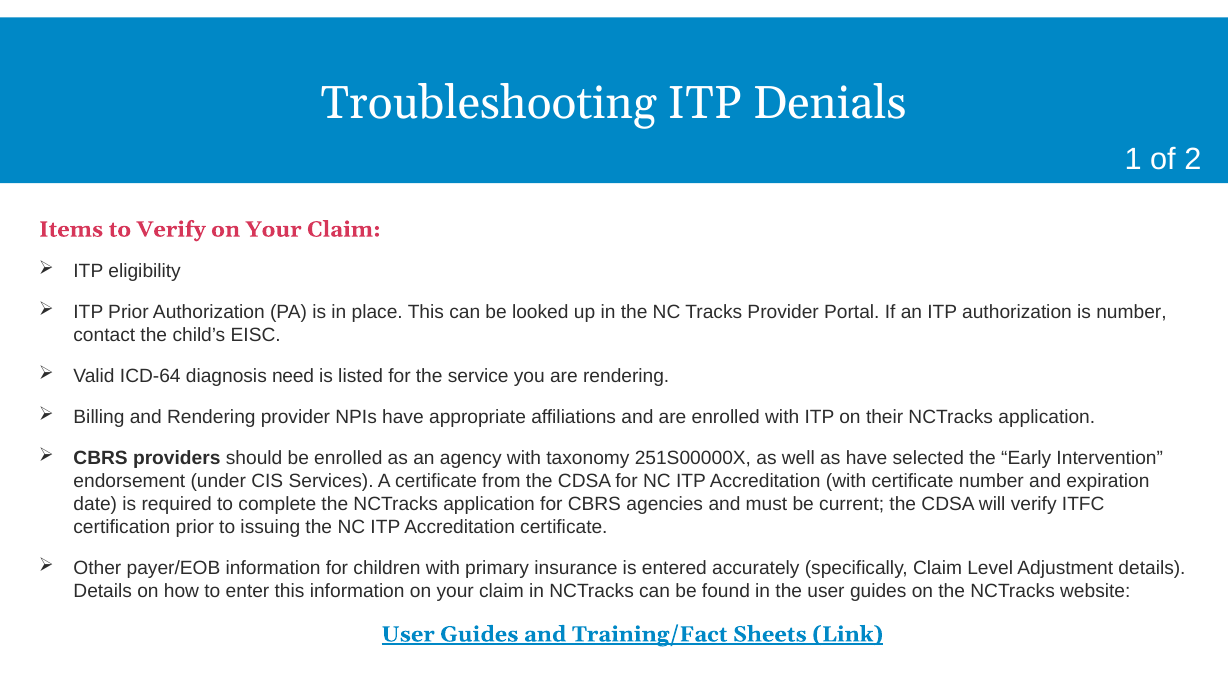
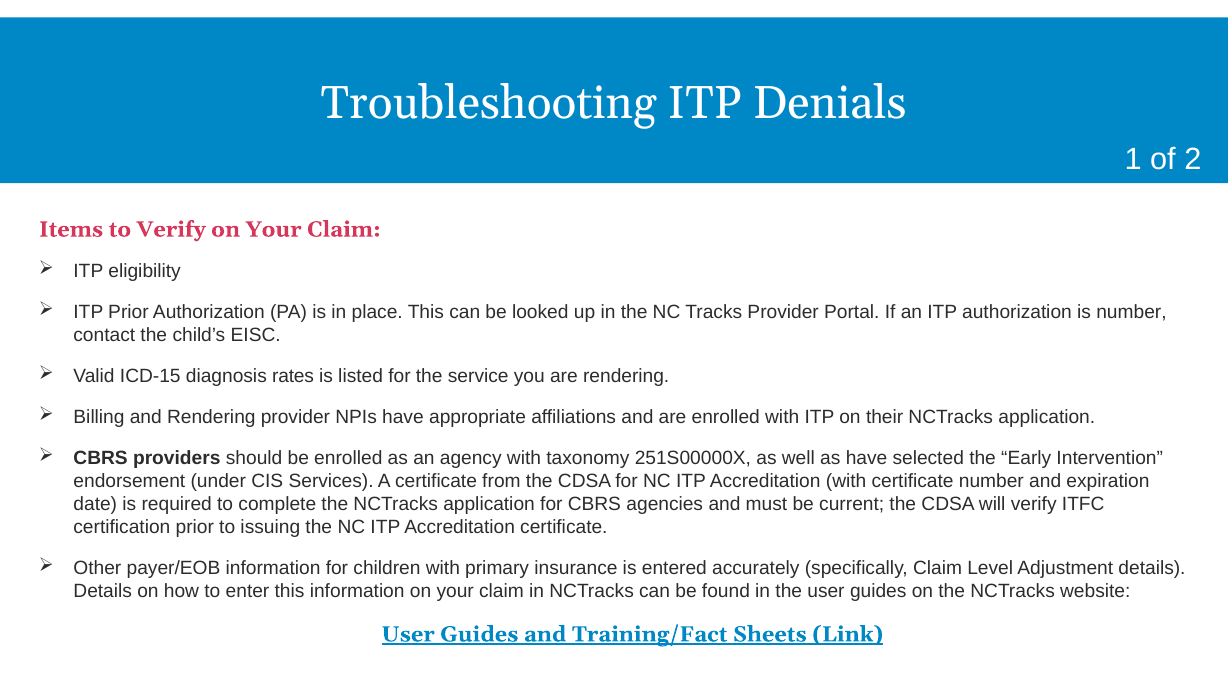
ICD-64: ICD-64 -> ICD-15
need: need -> rates
